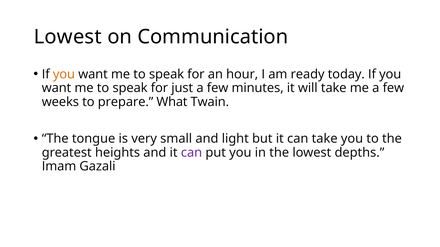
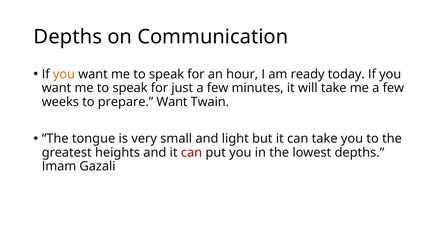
Lowest at (68, 37): Lowest -> Depths
prepare What: What -> Want
can at (192, 153) colour: purple -> red
